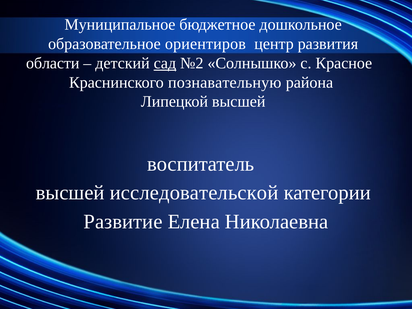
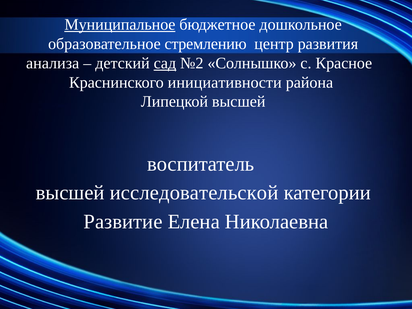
Муниципальное underline: none -> present
ориентиров: ориентиров -> стремлению
области: области -> анализа
познавательную: познавательную -> инициативности
